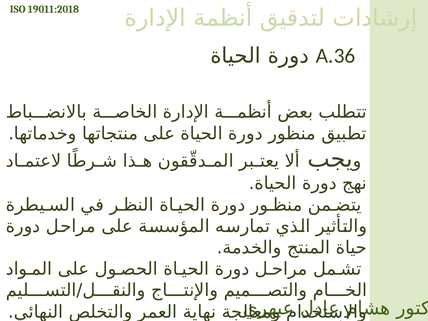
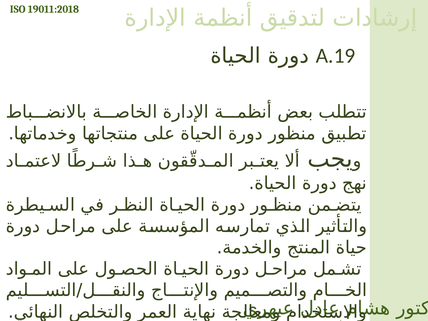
A.36: A.36 -> A.19
